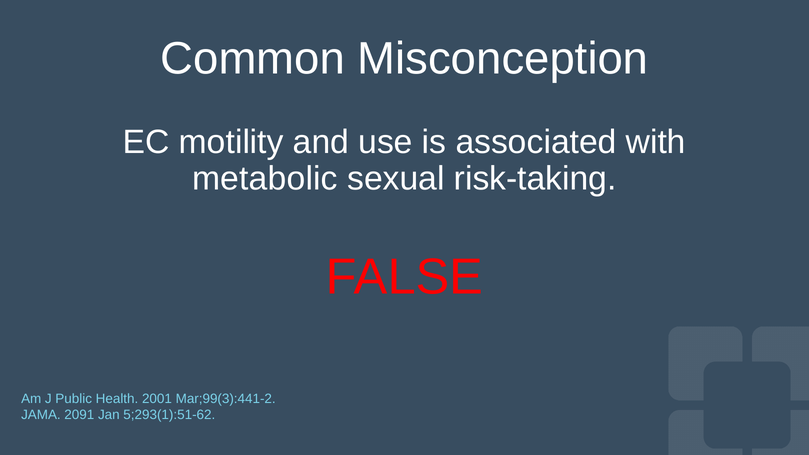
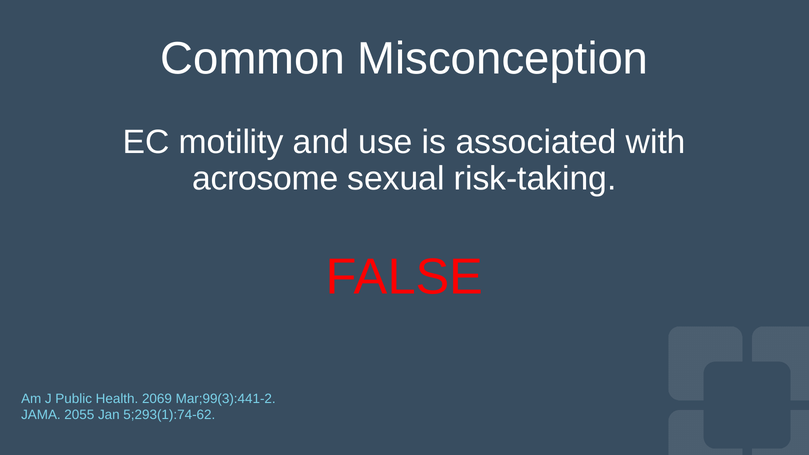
metabolic: metabolic -> acrosome
2001: 2001 -> 2069
2091: 2091 -> 2055
5;293(1):51-62: 5;293(1):51-62 -> 5;293(1):74-62
